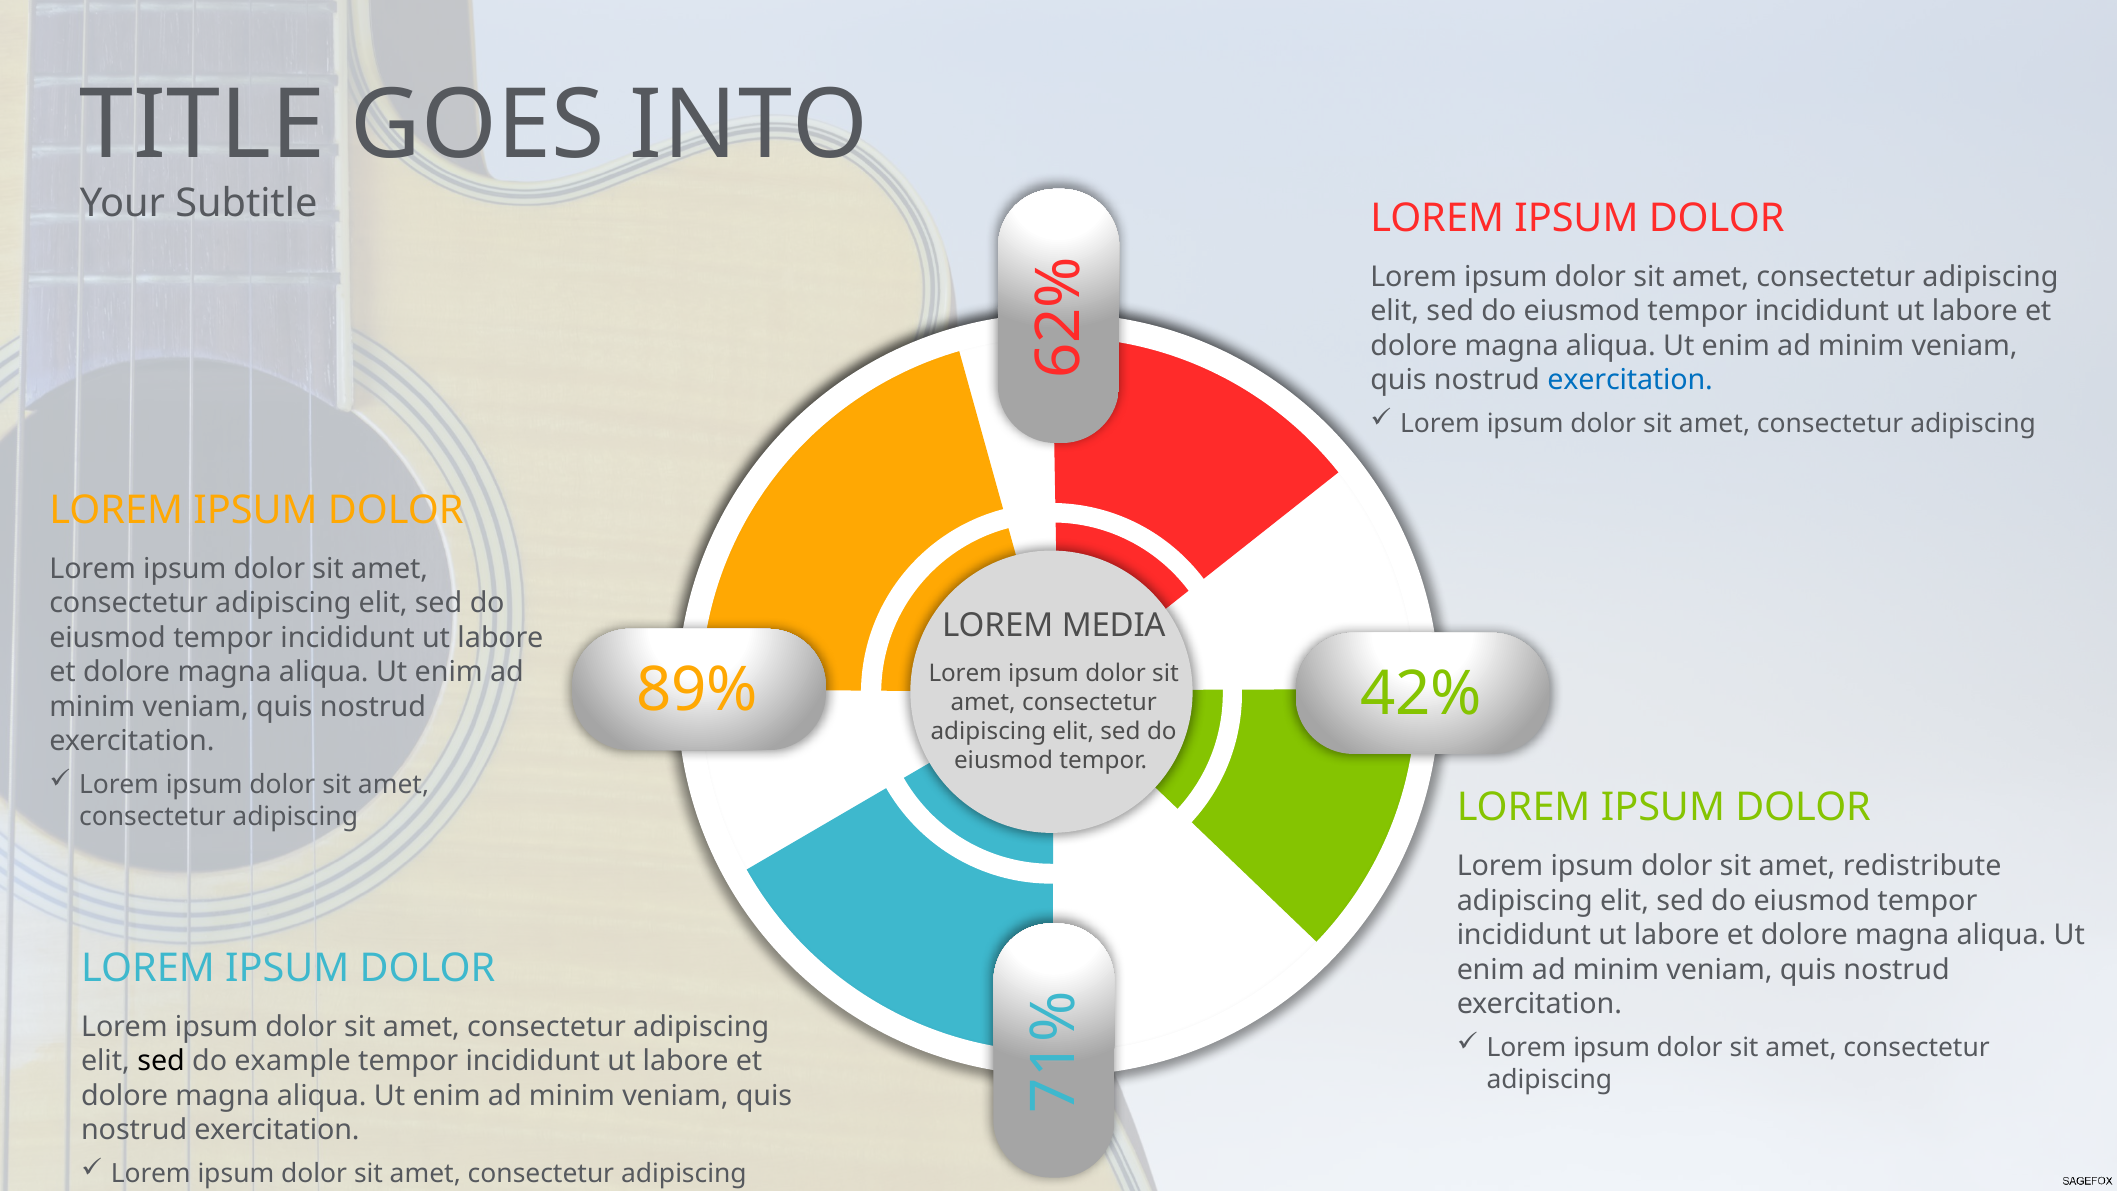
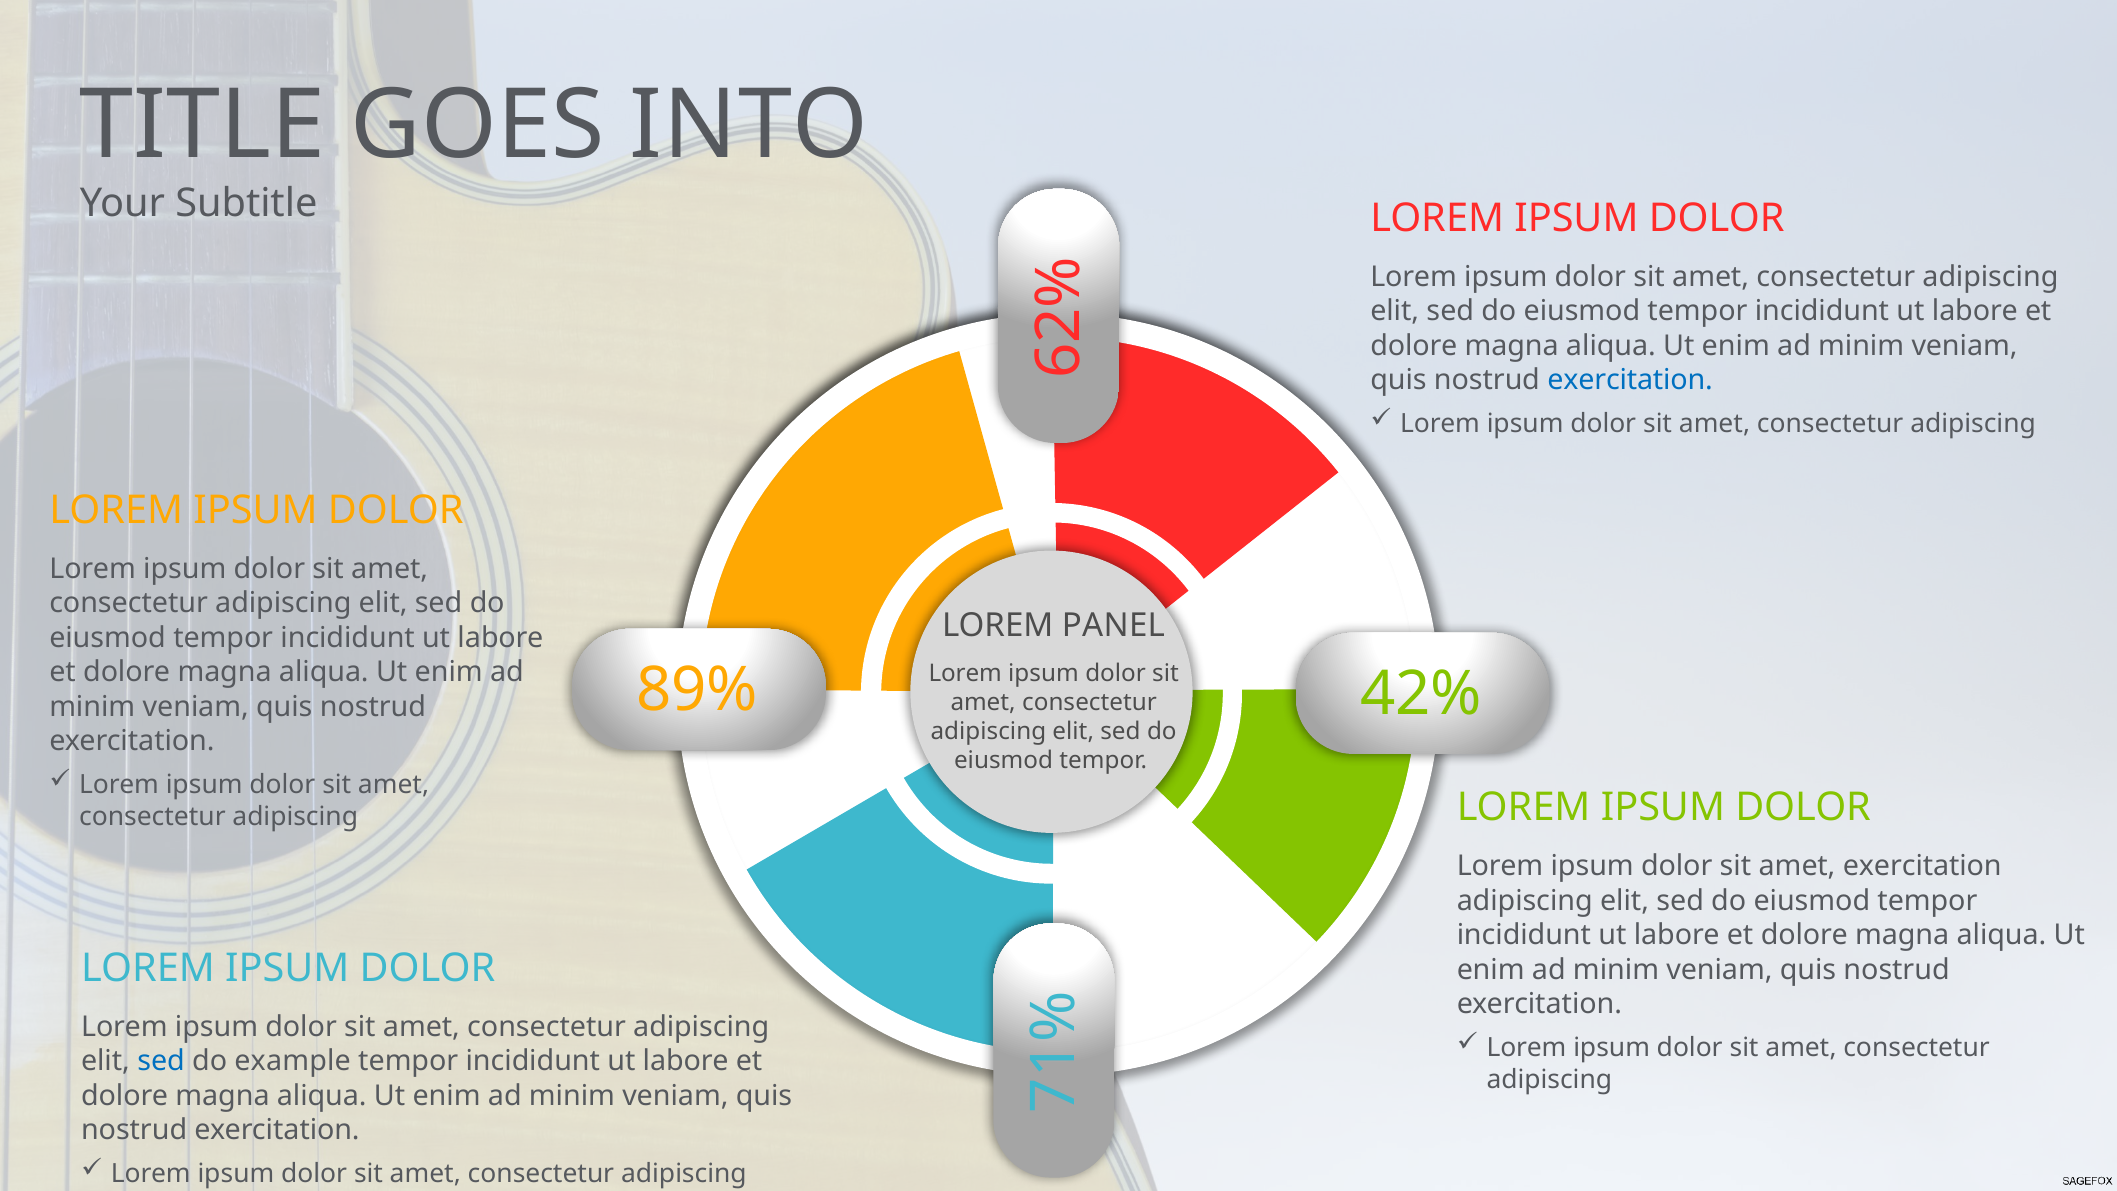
MEDIA: MEDIA -> PANEL
amet redistribute: redistribute -> exercitation
sed at (161, 1061) colour: black -> blue
